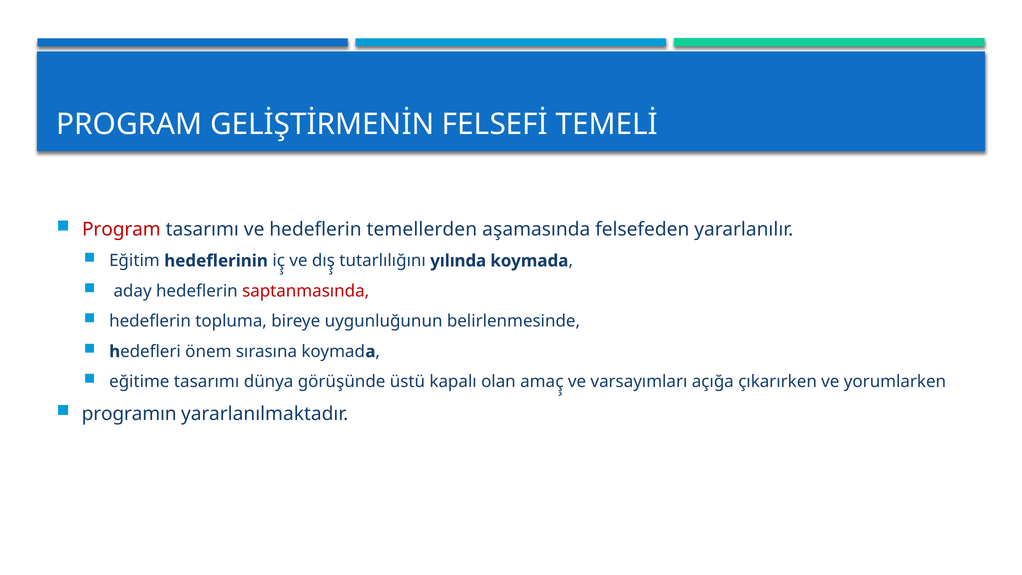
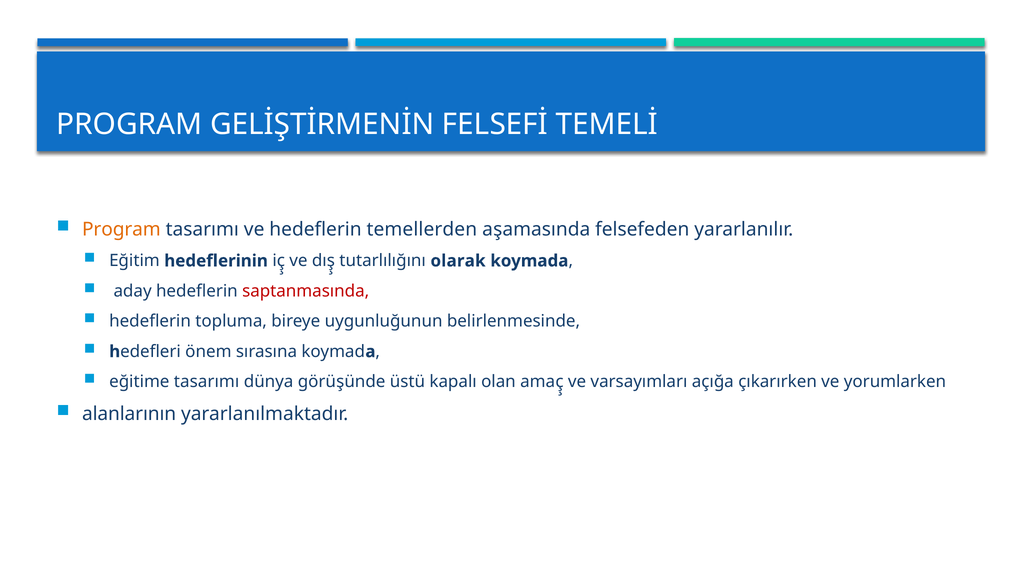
Program at (121, 229) colour: red -> orange
yılında: yılında -> olarak
programın: programın -> alanlarının
